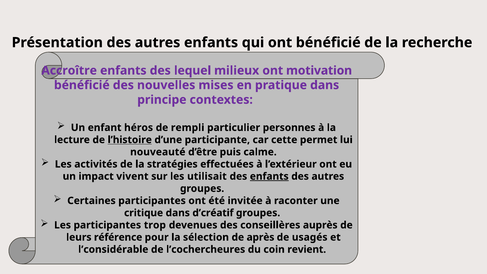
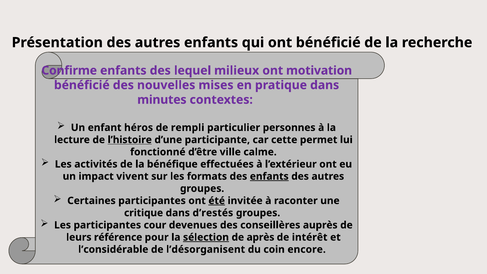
Accroître: Accroître -> Confirme
principe: principe -> minutes
nouveauté: nouveauté -> fonctionné
puis: puis -> ville
stratégies: stratégies -> bénéfique
utilisait: utilisait -> formats
été underline: none -> present
d’créatif: d’créatif -> d’restés
trop: trop -> cour
sélection underline: none -> present
usagés: usagés -> intérêt
l’cochercheures: l’cochercheures -> l’désorganisent
revient: revient -> encore
